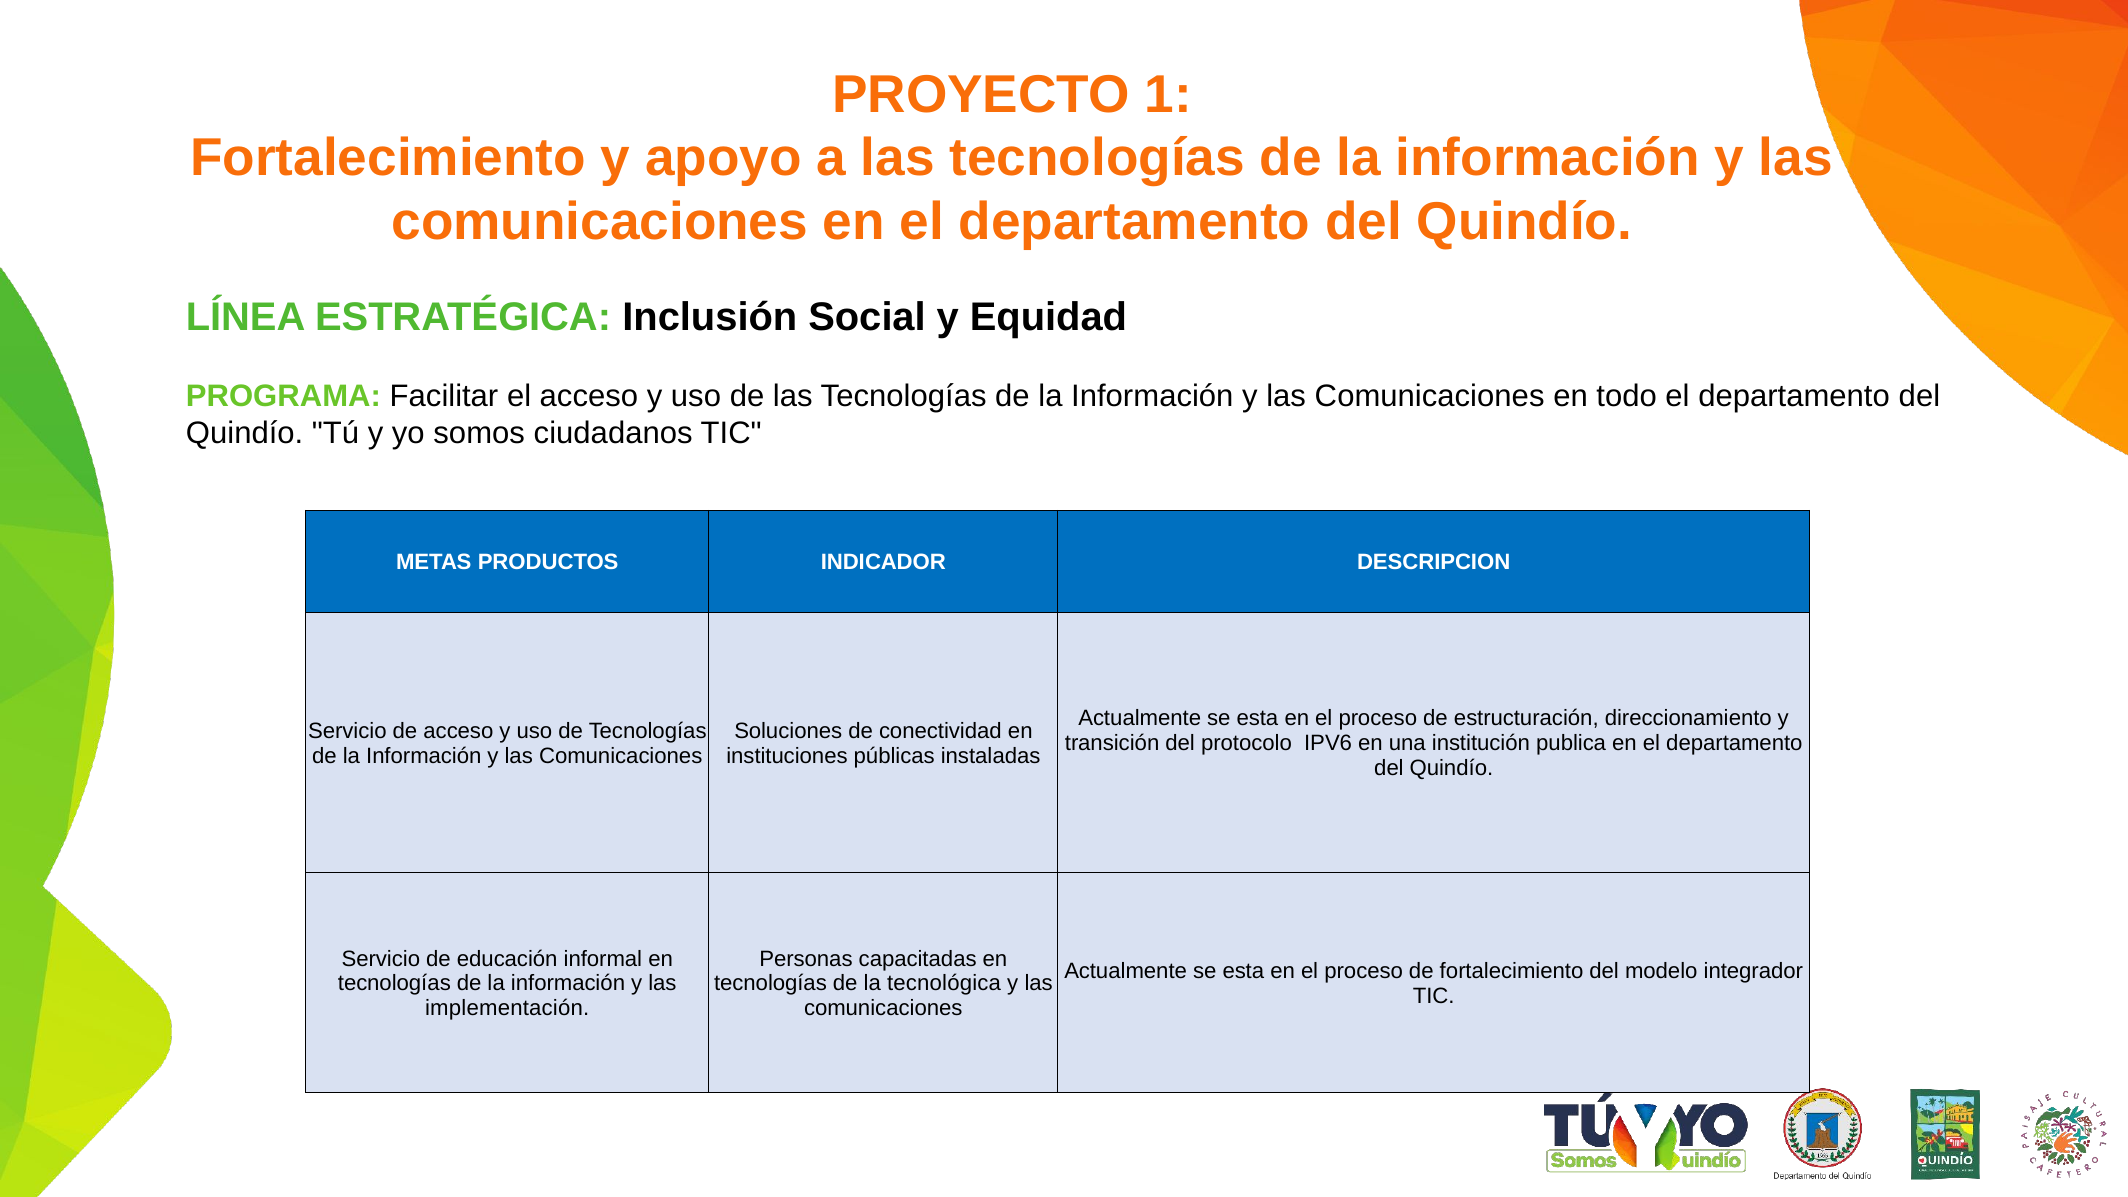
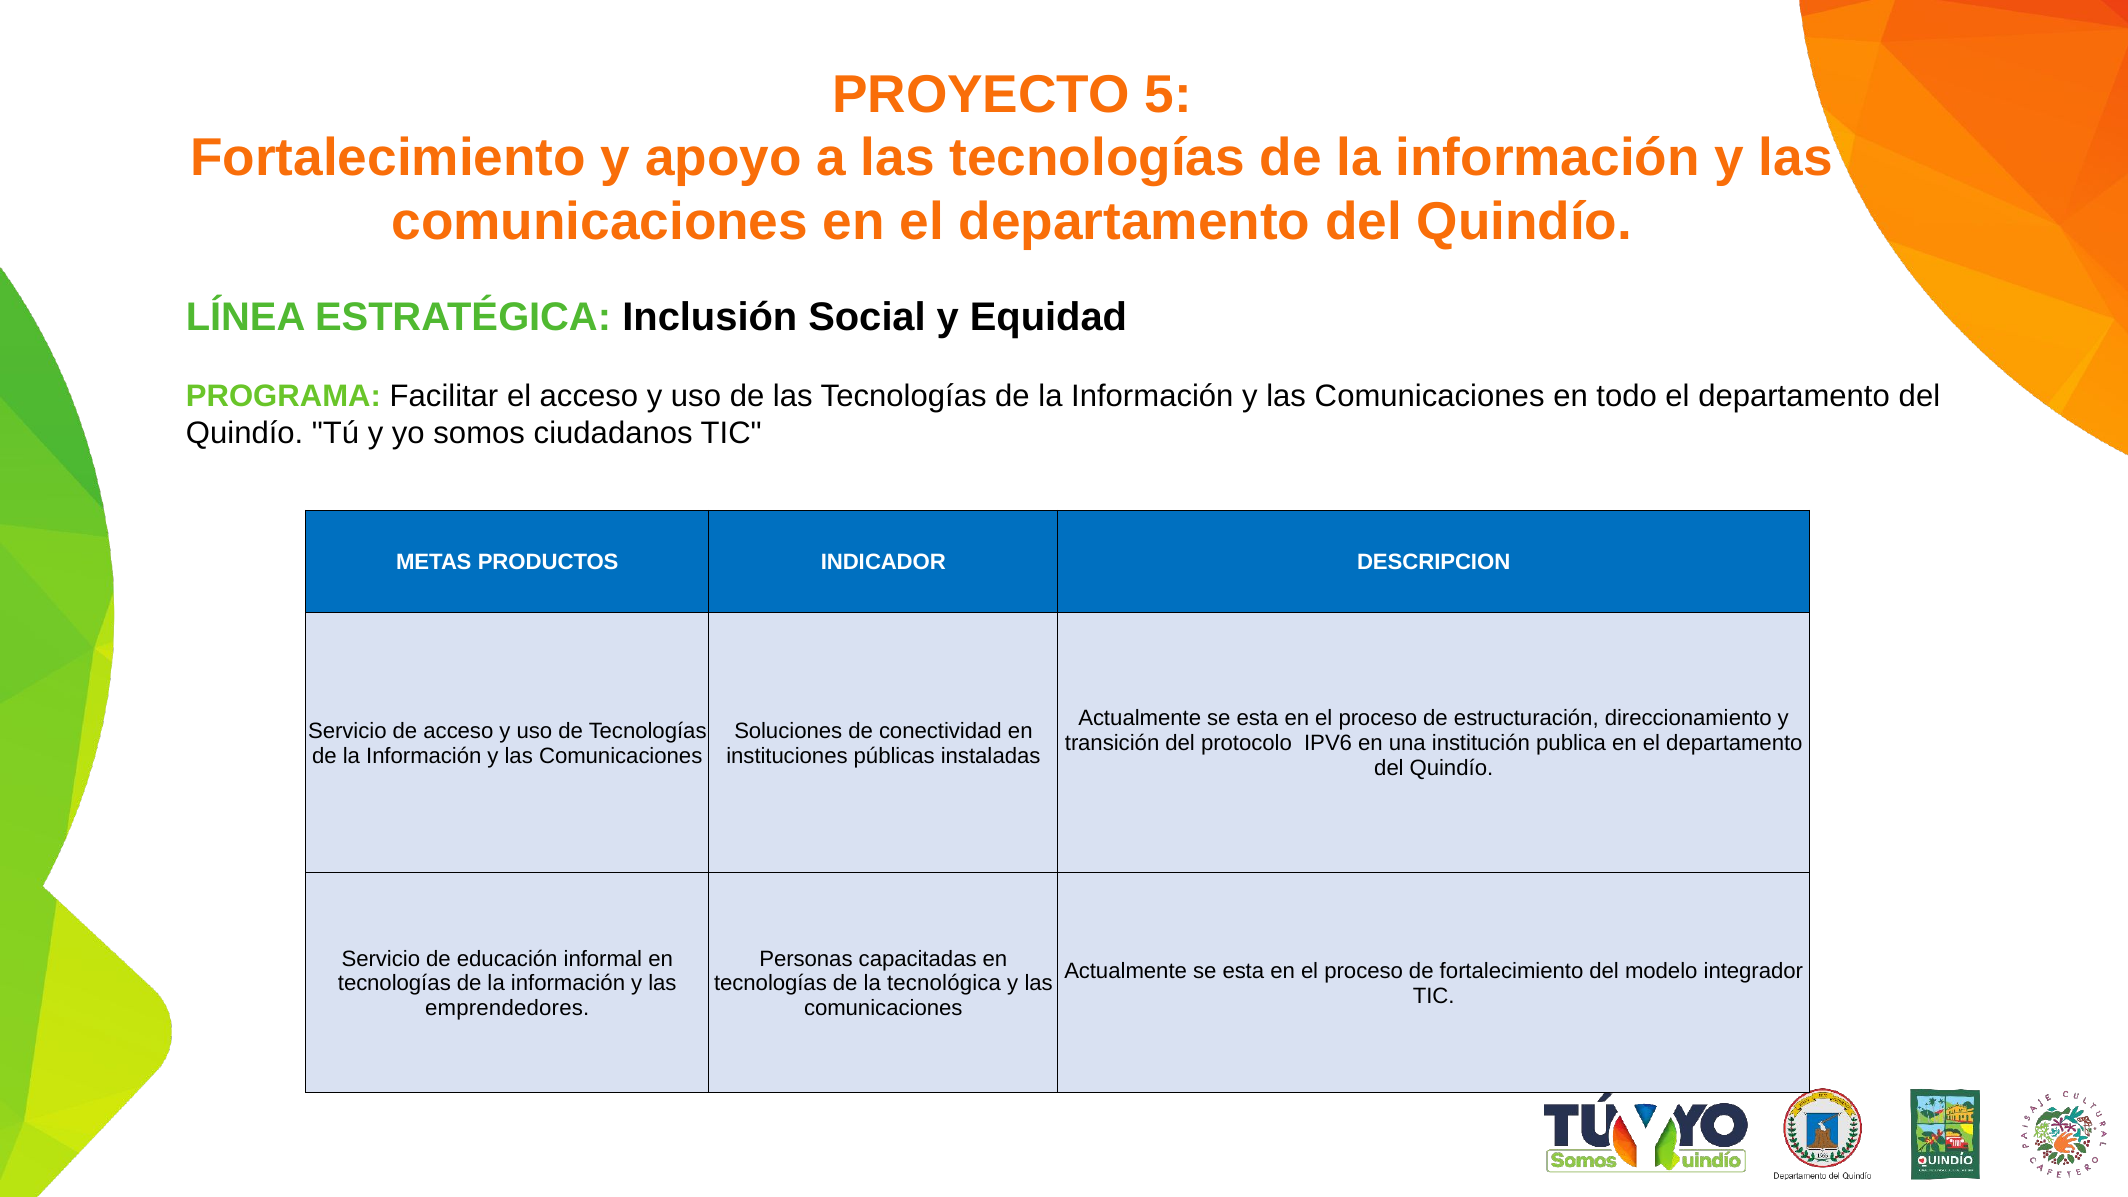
1: 1 -> 5
implementación: implementación -> emprendedores
